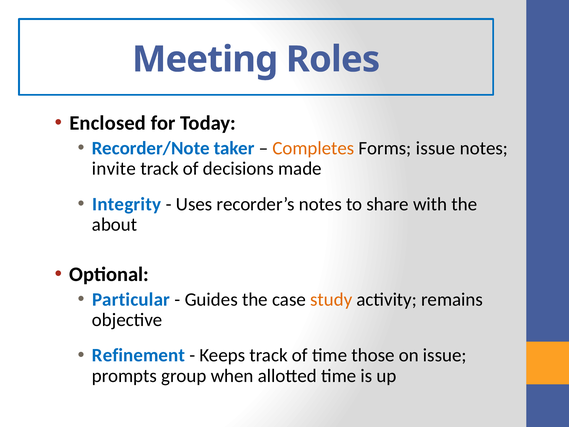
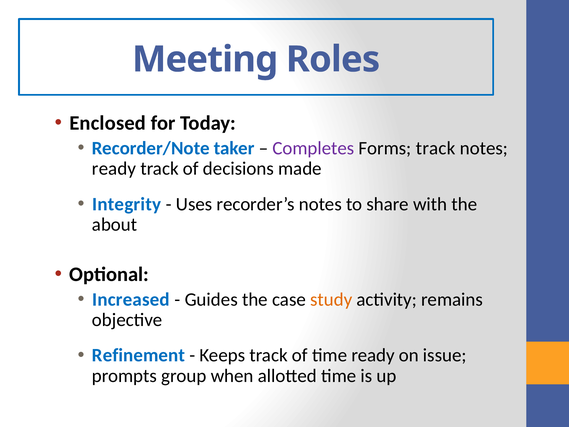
Completes colour: orange -> purple
Forms issue: issue -> track
invite at (114, 169): invite -> ready
Particular: Particular -> Increased
time those: those -> ready
